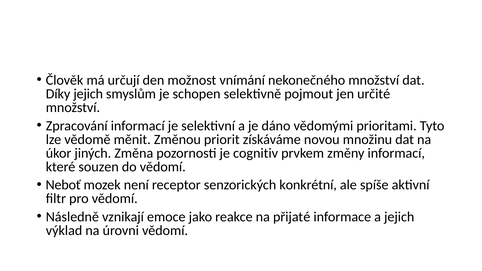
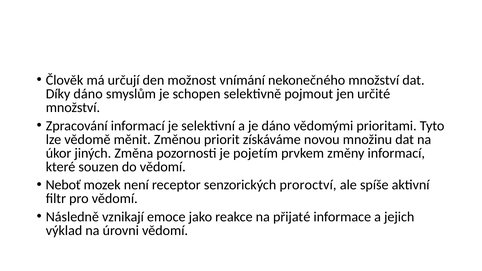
Díky jejich: jejich -> dáno
cognitiv: cognitiv -> pojetím
konkrétní: konkrétní -> proroctví
